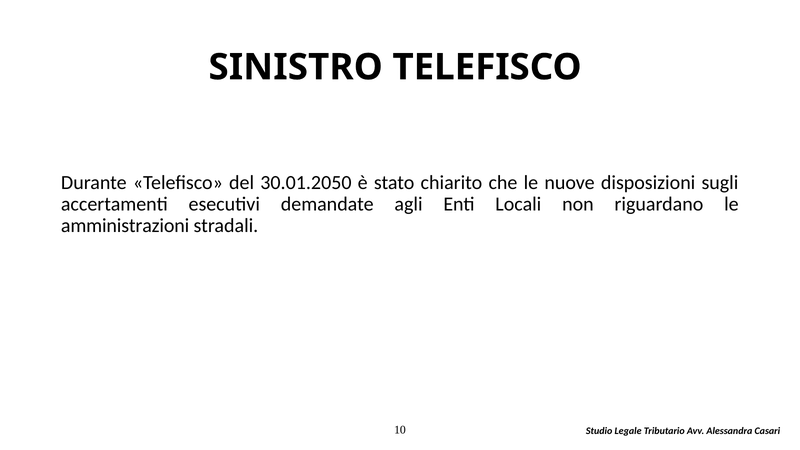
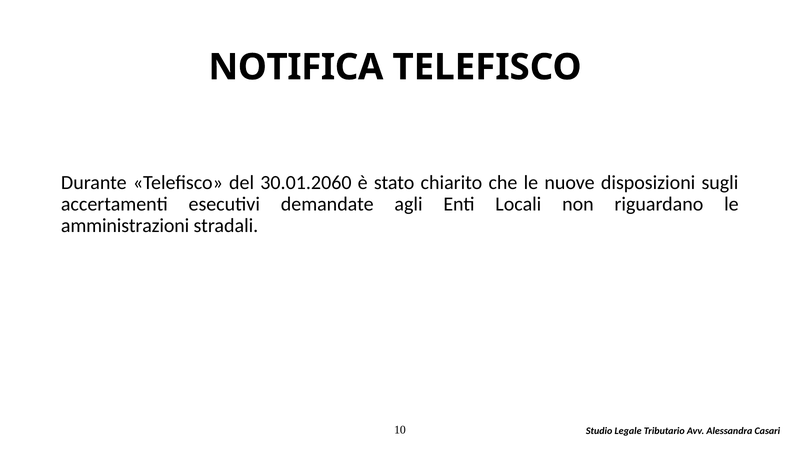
SINISTRO: SINISTRO -> NOTIFICA
30.01.2050: 30.01.2050 -> 30.01.2060
